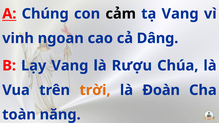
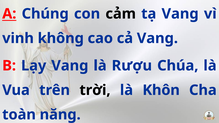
ngoan: ngoan -> không
cả Dâng: Dâng -> Vang
trời colour: orange -> black
Đoàn: Đoàn -> Khôn
